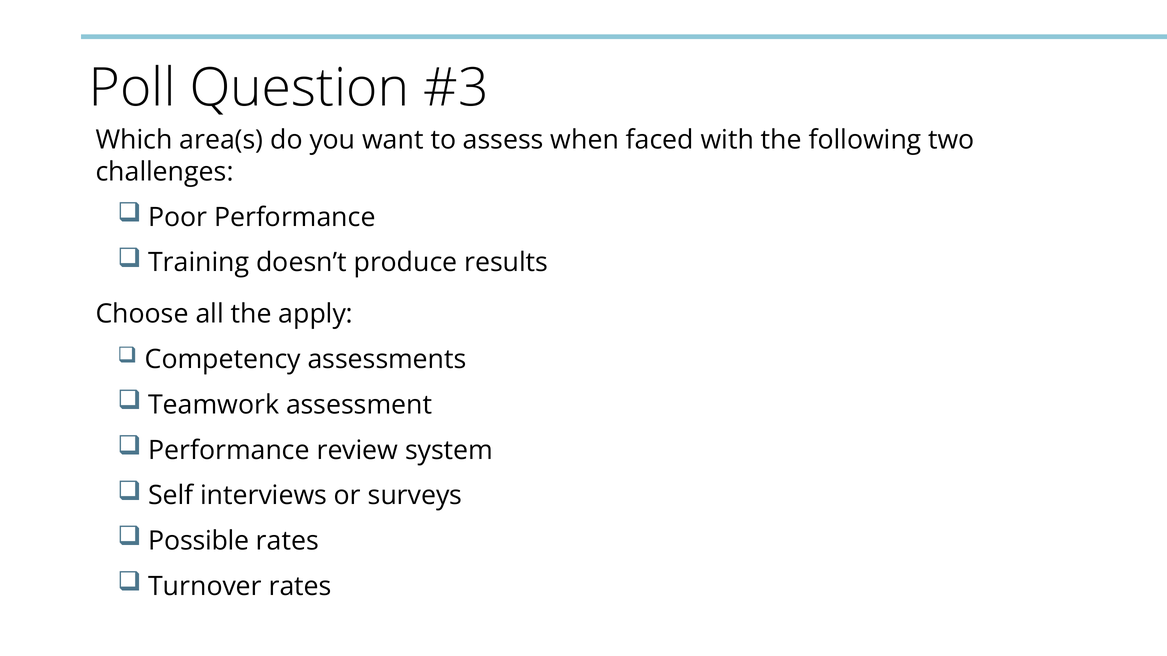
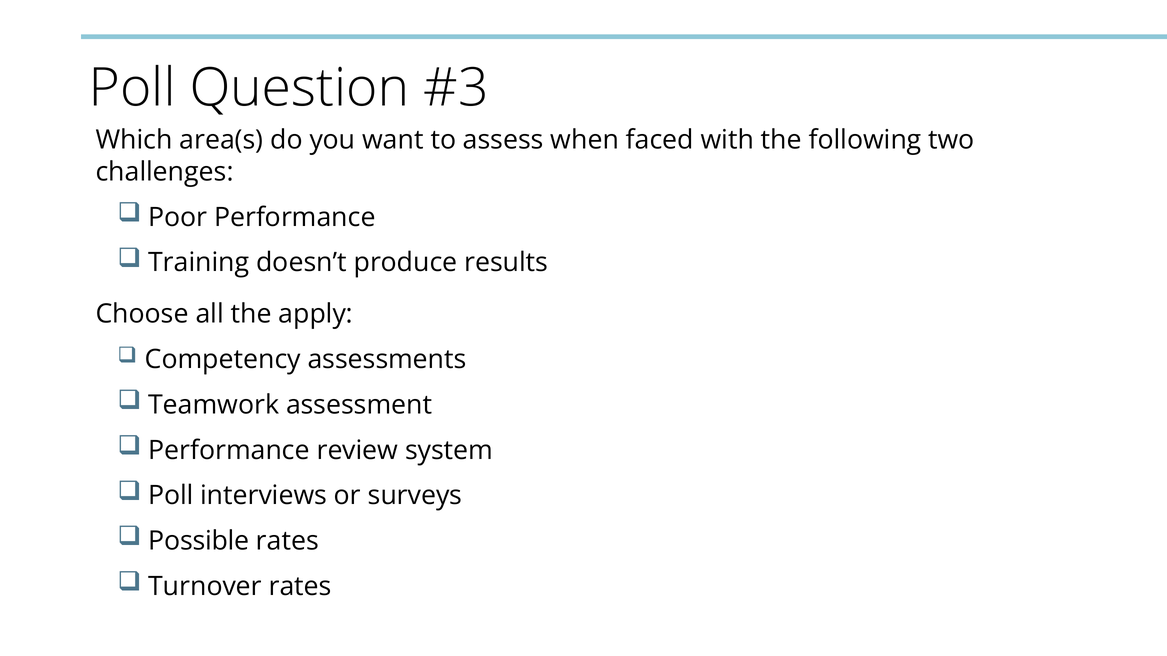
Self at (171, 496): Self -> Poll
